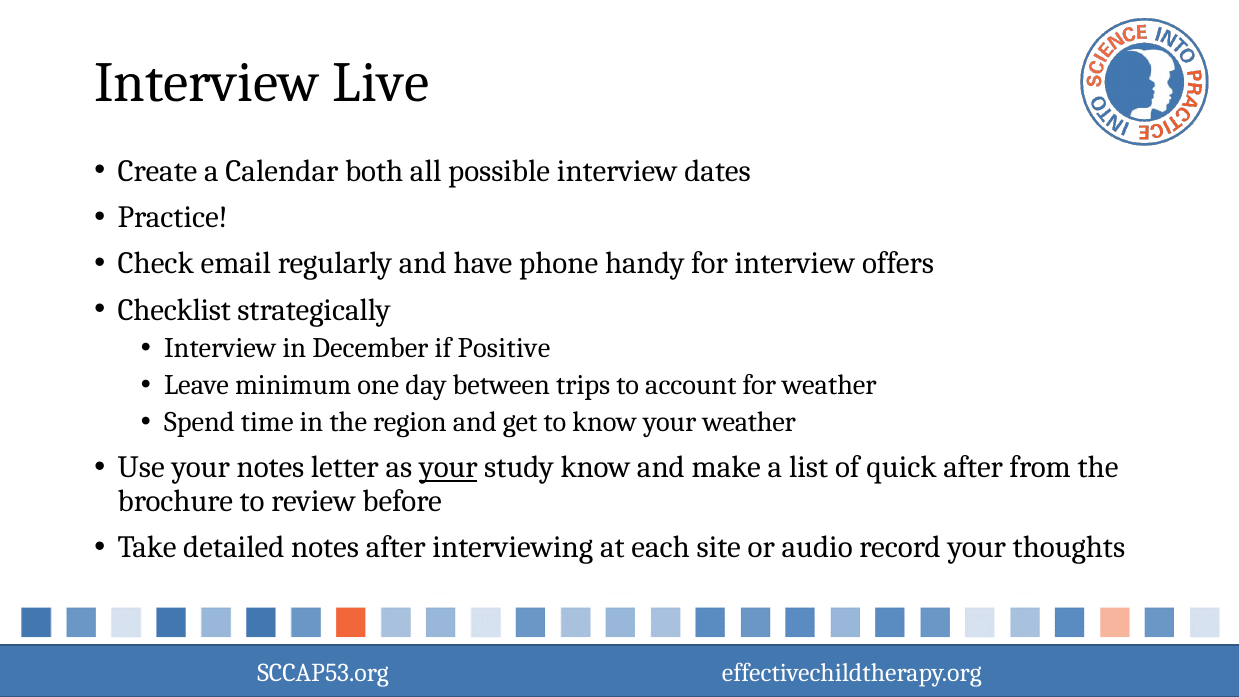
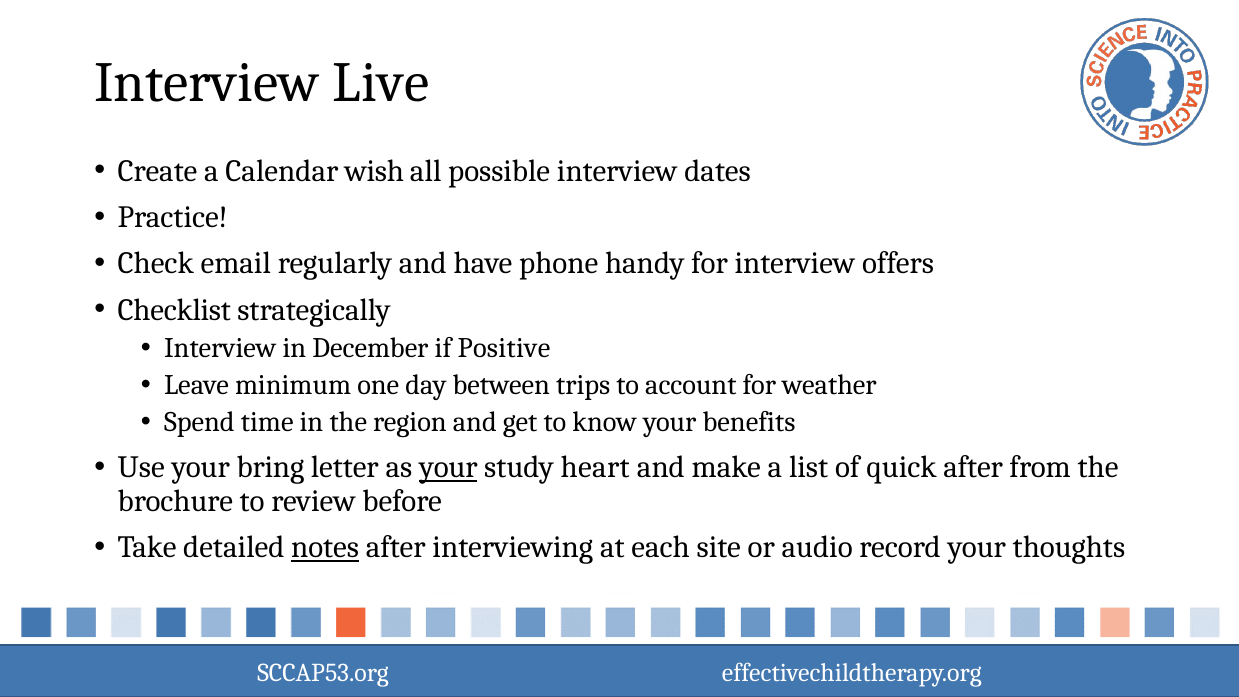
both: both -> wish
your weather: weather -> benefits
your notes: notes -> bring
study know: know -> heart
notes at (325, 547) underline: none -> present
